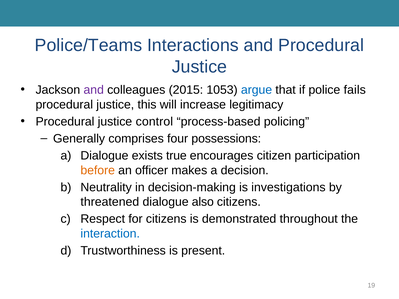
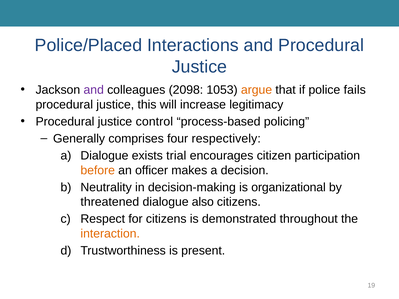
Police/Teams: Police/Teams -> Police/Placed
2015: 2015 -> 2098
argue colour: blue -> orange
possessions: possessions -> respectively
true: true -> trial
investigations: investigations -> organizational
interaction colour: blue -> orange
